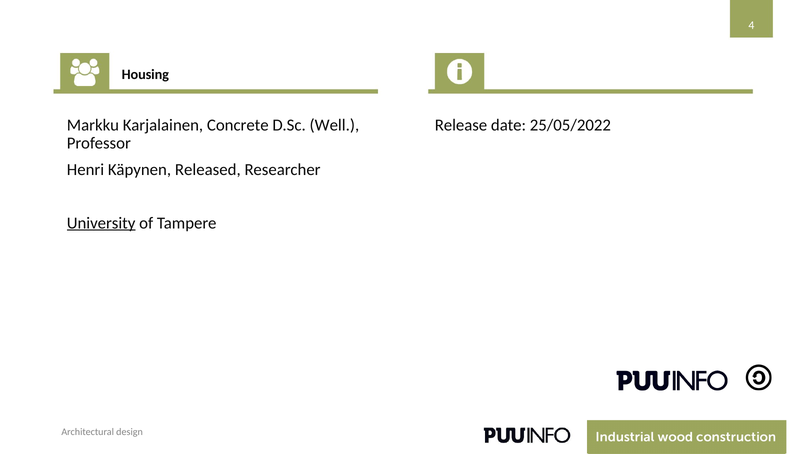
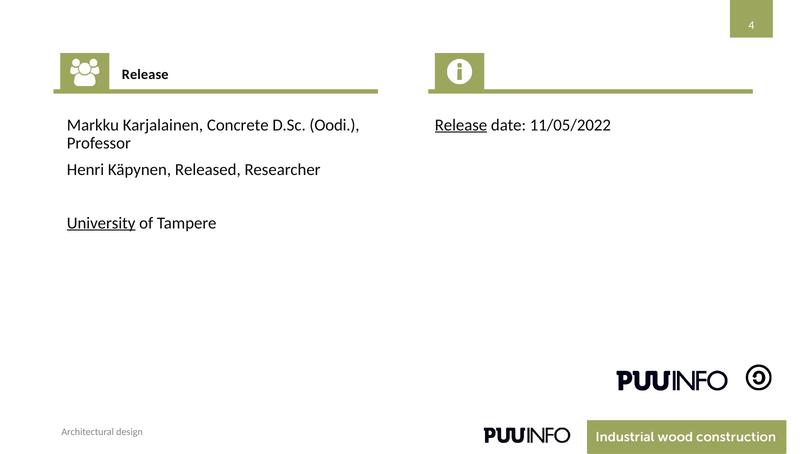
Housing at (145, 74): Housing -> Release
Well: Well -> Oodi
Release at (461, 125) underline: none -> present
25/05/2022: 25/05/2022 -> 11/05/2022
